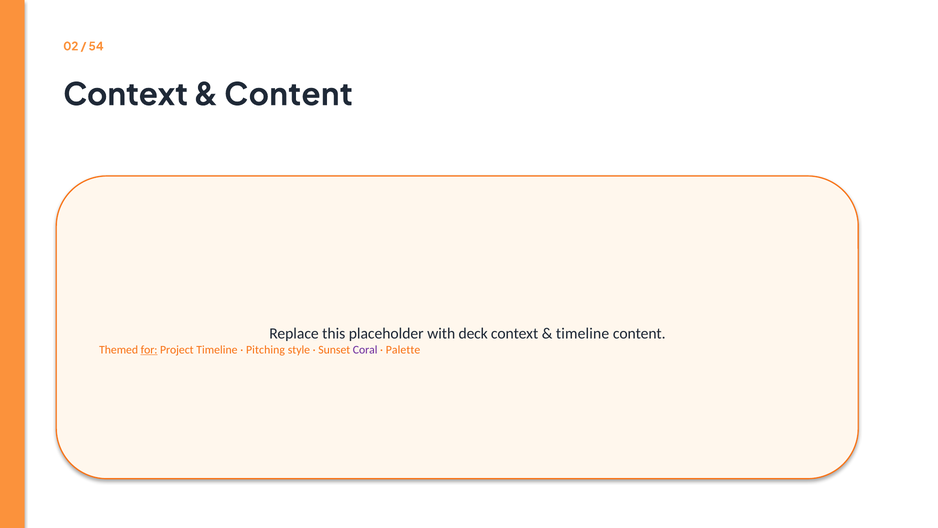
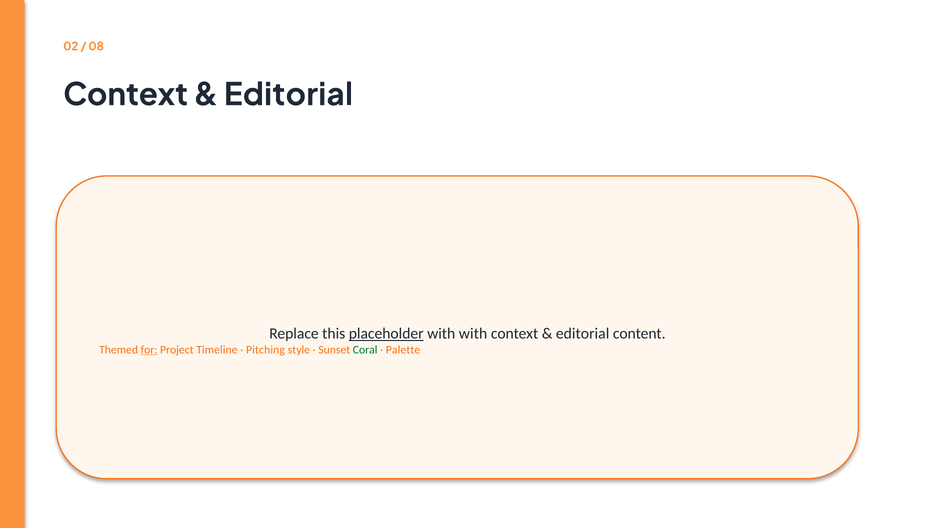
54: 54 -> 08
Content at (288, 95): Content -> Editorial
placeholder underline: none -> present
with deck: deck -> with
timeline at (583, 333): timeline -> editorial
Coral colour: purple -> green
